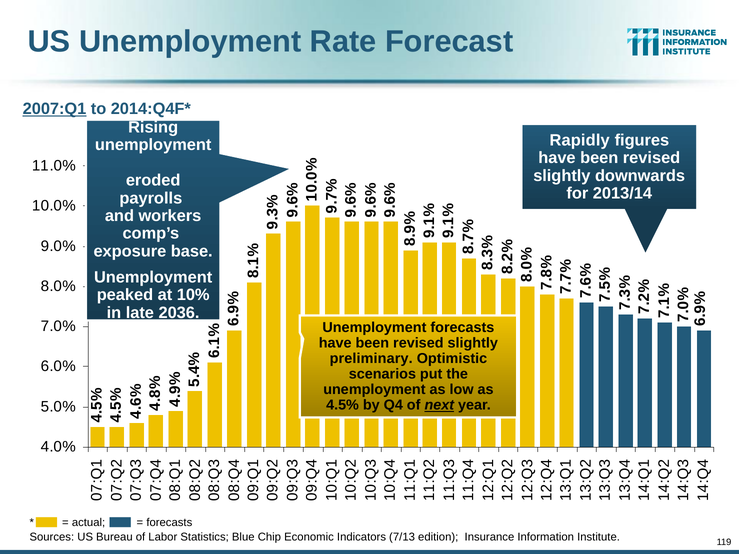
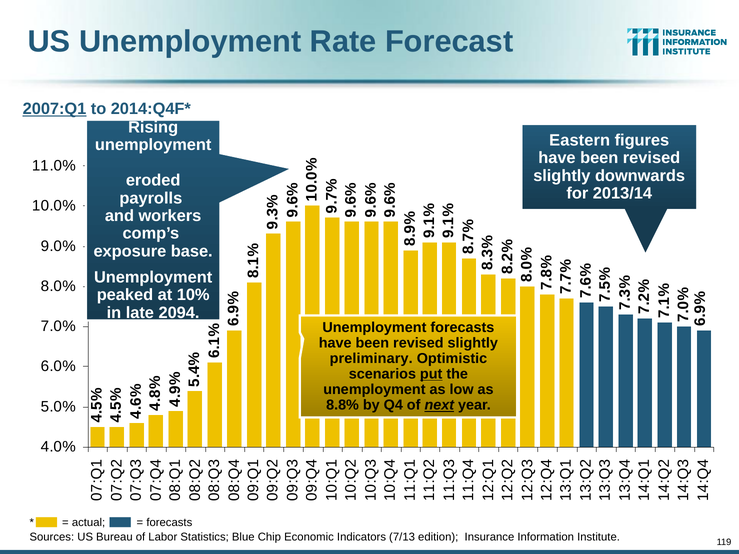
Rapidly: Rapidly -> Eastern
2036: 2036 -> 2094
put underline: none -> present
4.5%: 4.5% -> 8.8%
